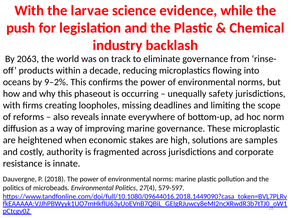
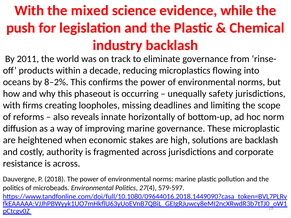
larvae: larvae -> mixed
2063: 2063 -> 2011
9–2%: 9–2% -> 8–2%
everywhere: everywhere -> horizontally
are samples: samples -> backlash
is innate: innate -> across
